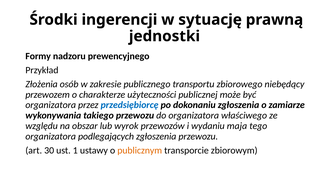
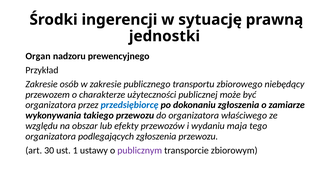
Formy: Formy -> Organ
Złożenia at (42, 84): Złożenia -> Zakresie
wyrok: wyrok -> efekty
publicznym colour: orange -> purple
